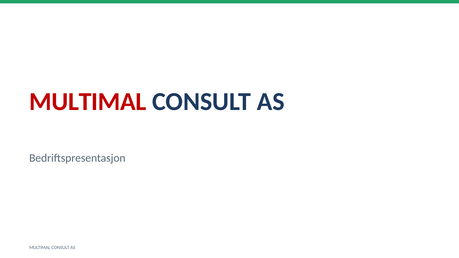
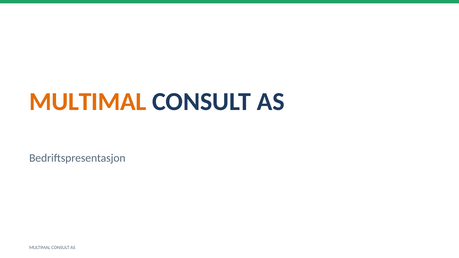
MULTIMAL at (88, 102) colour: red -> orange
